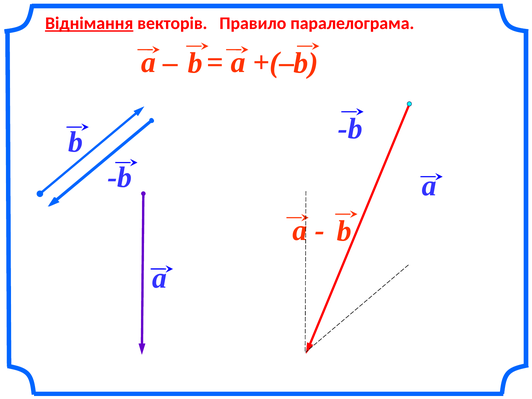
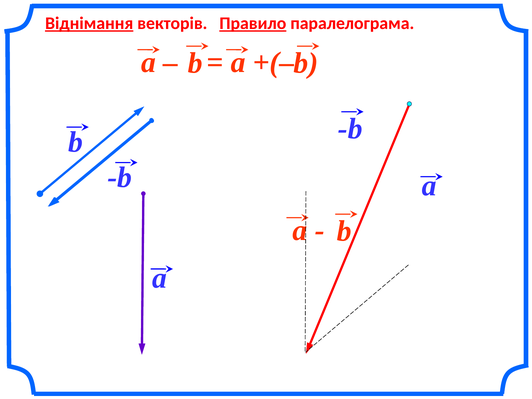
Правило underline: none -> present
